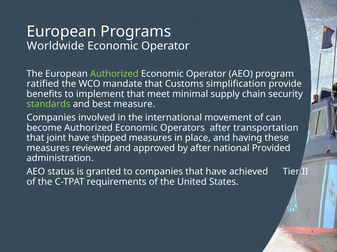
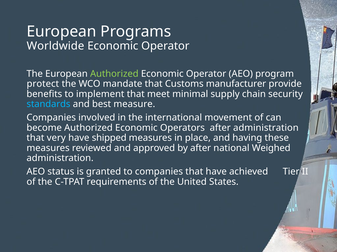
ratified: ratified -> protect
simplification: simplification -> manufacturer
standards colour: light green -> light blue
after transportation: transportation -> administration
joint: joint -> very
Provided: Provided -> Weighed
